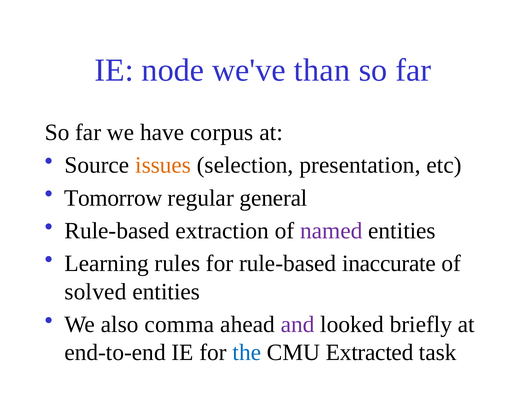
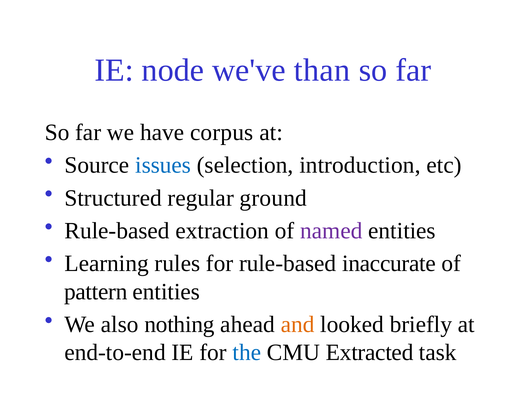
issues colour: orange -> blue
presentation: presentation -> introduction
Tomorrow: Tomorrow -> Structured
general: general -> ground
solved: solved -> pattern
comma: comma -> nothing
and colour: purple -> orange
